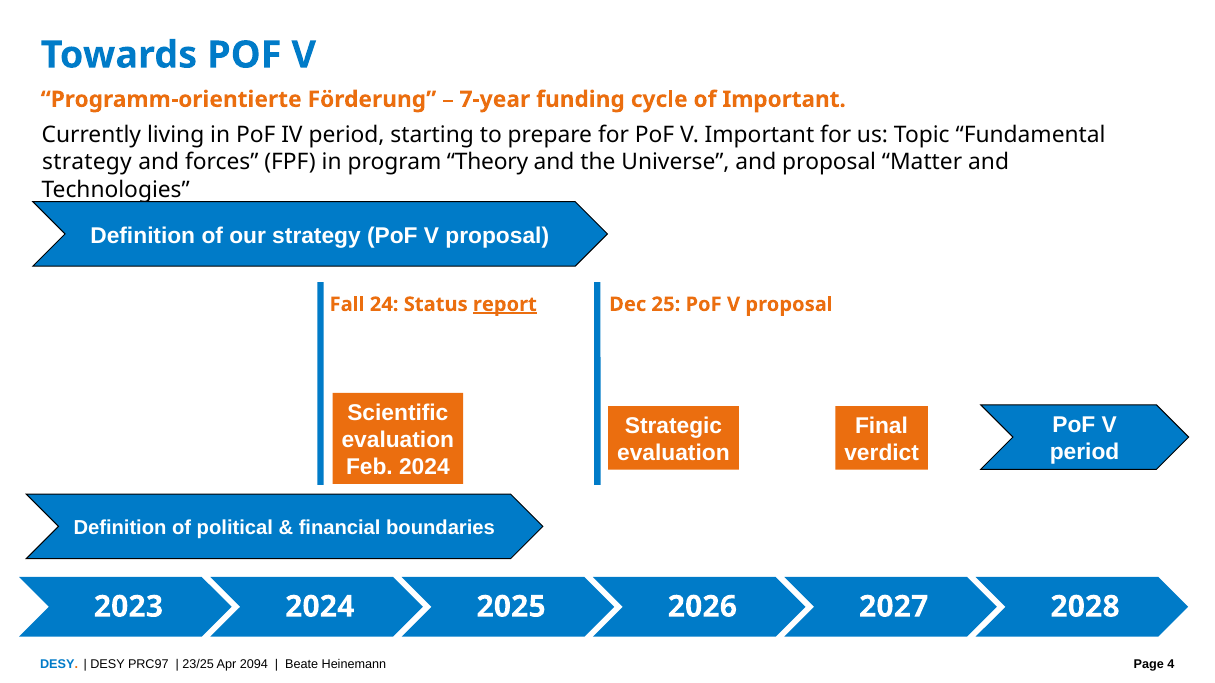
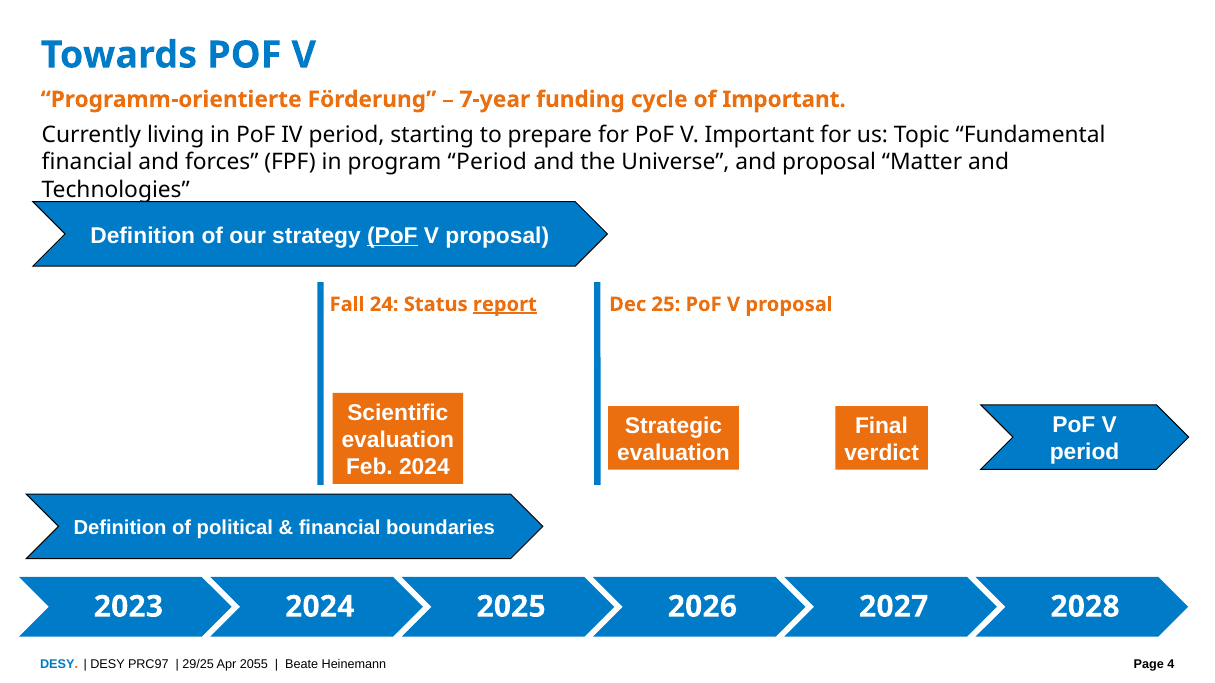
strategy at (87, 162): strategy -> financial
program Theory: Theory -> Period
PoF at (392, 236) underline: none -> present
23/25: 23/25 -> 29/25
2094: 2094 -> 2055
